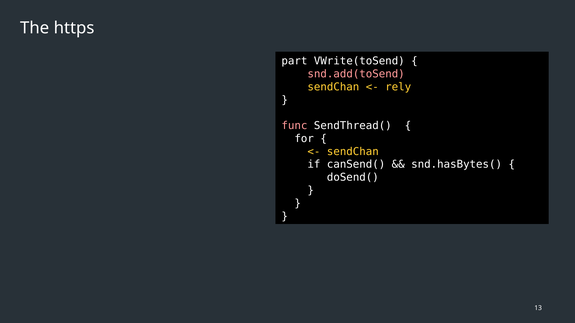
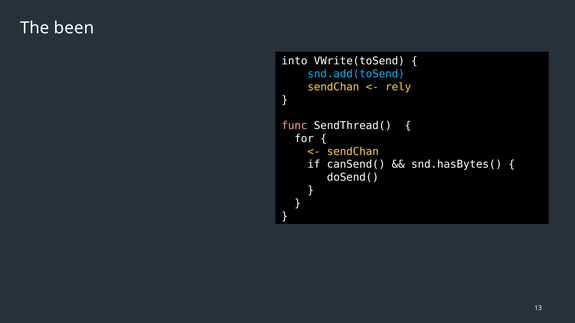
https: https -> been
part: part -> into
snd.add(toSend colour: pink -> light blue
